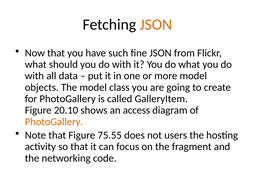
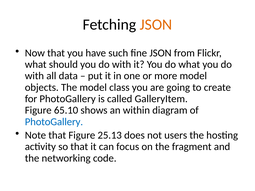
20.10: 20.10 -> 65.10
access: access -> within
PhotoGallery at (54, 122) colour: orange -> blue
75.55: 75.55 -> 25.13
